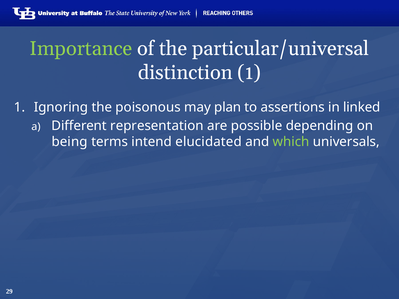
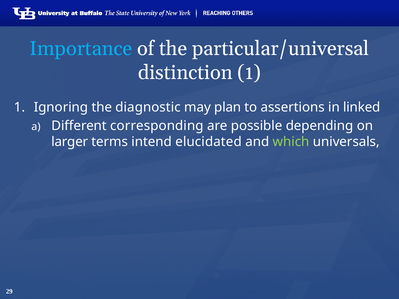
Importance colour: light green -> light blue
poisonous: poisonous -> diagnostic
representation: representation -> corresponding
being: being -> larger
